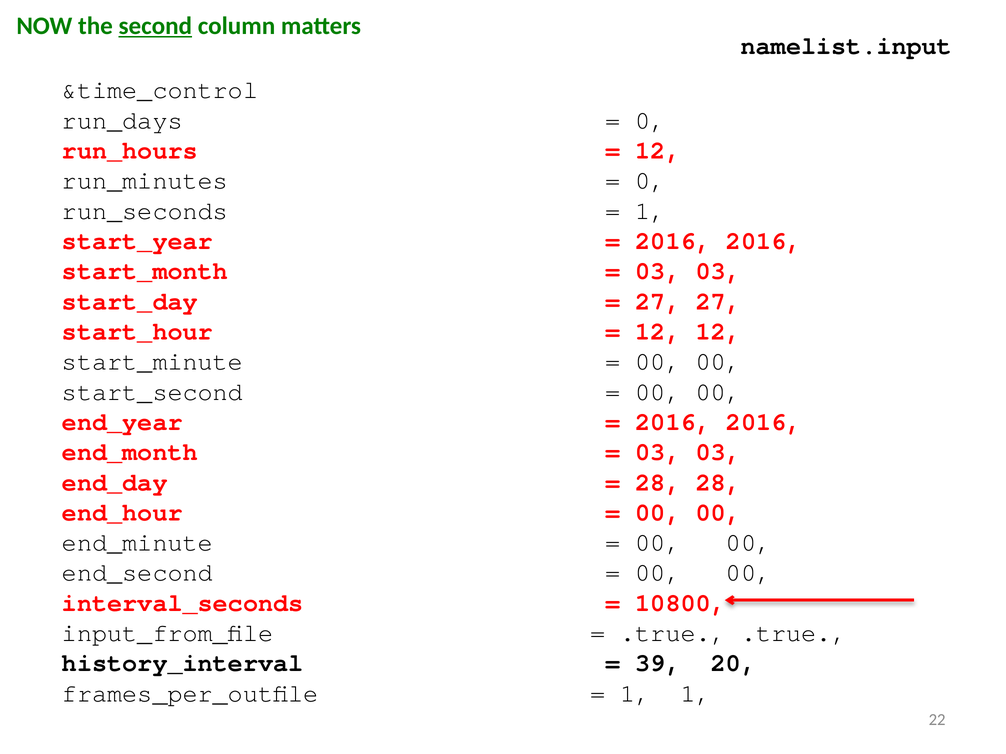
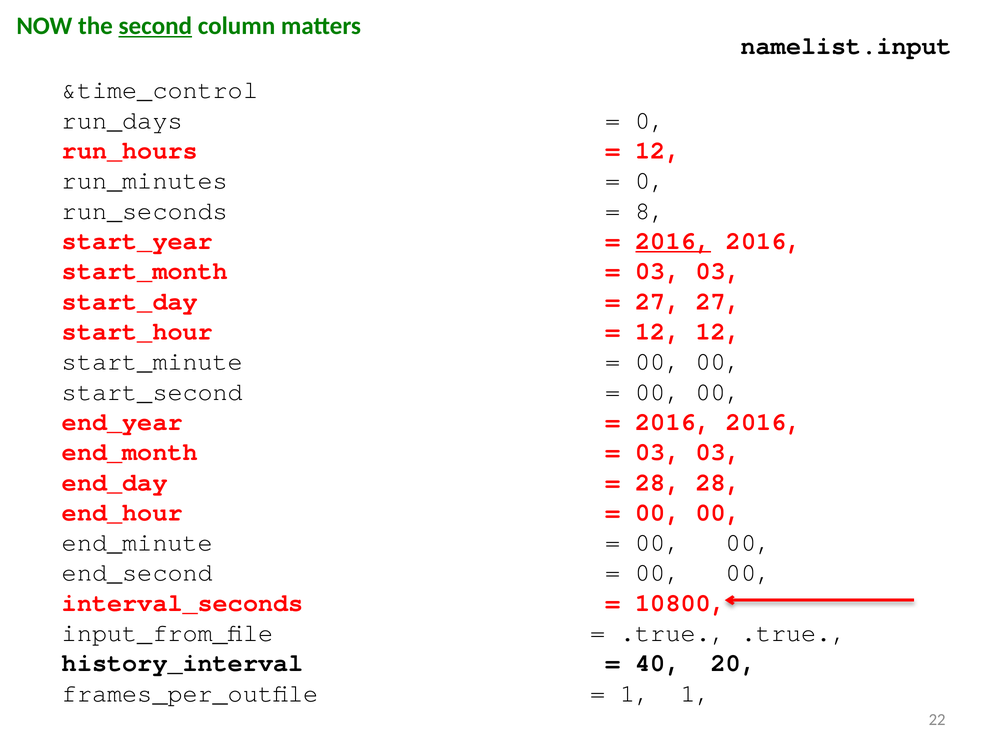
1 at (650, 211): 1 -> 8
2016 at (673, 241) underline: none -> present
39: 39 -> 40
